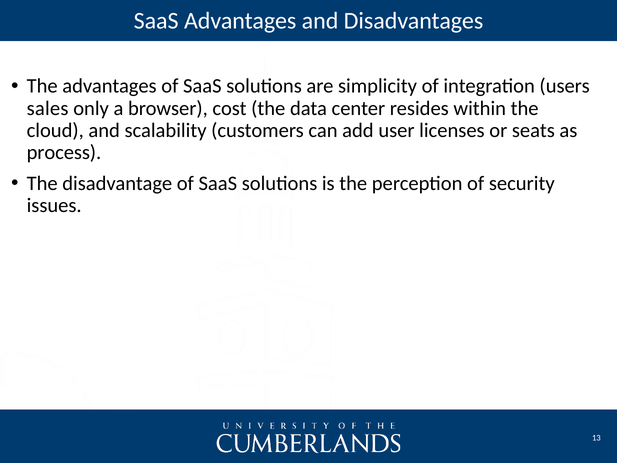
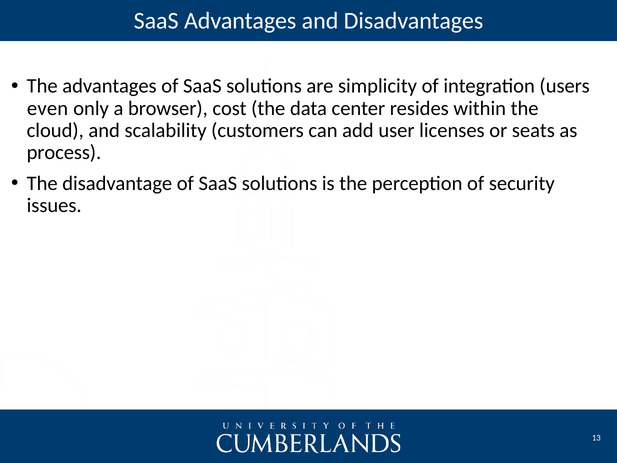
sales: sales -> even
